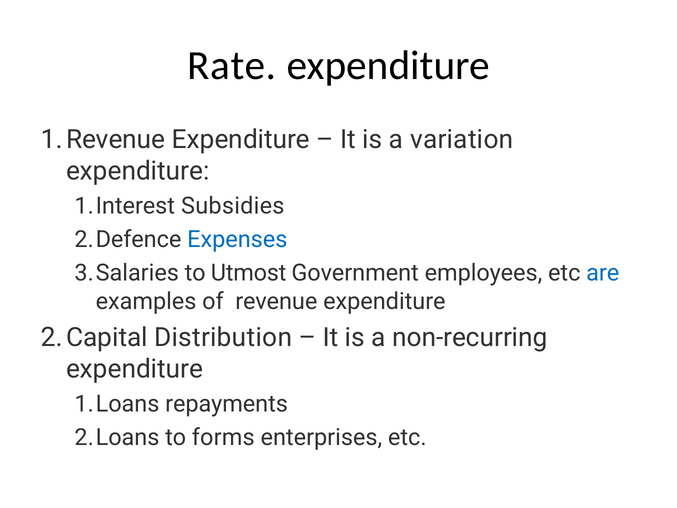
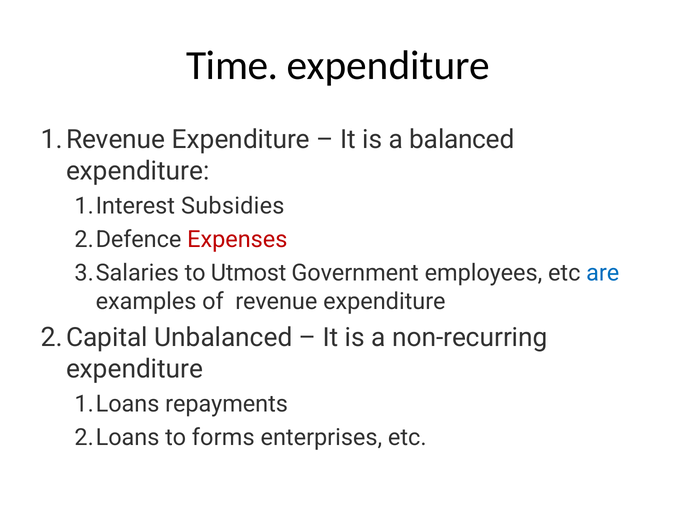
Rate: Rate -> Time
variation: variation -> balanced
Expenses colour: blue -> red
Distribution: Distribution -> Unbalanced
